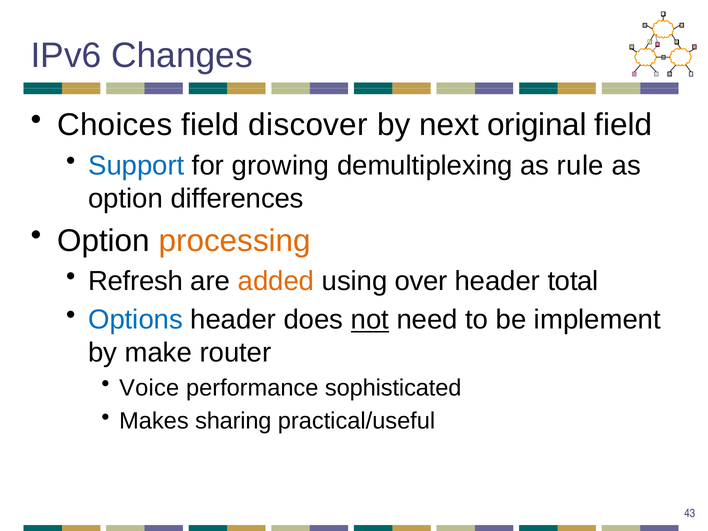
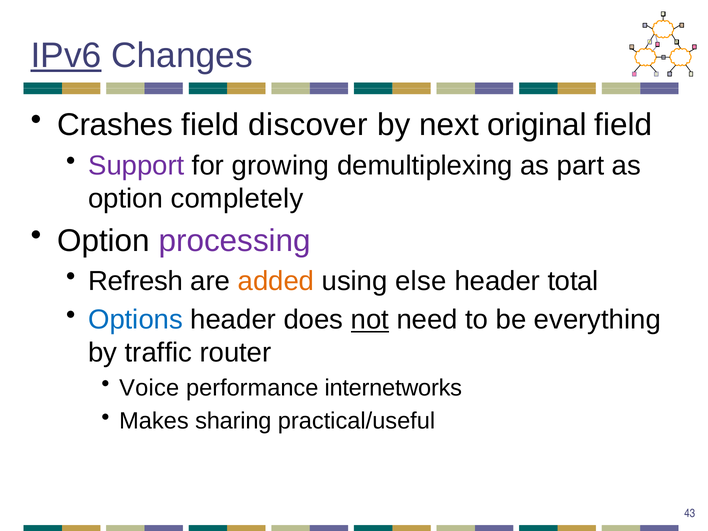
IPv6 underline: none -> present
Choices: Choices -> Crashes
Support colour: blue -> purple
rule: rule -> part
differences: differences -> completely
processing colour: orange -> purple
over: over -> else
implement: implement -> everything
make: make -> traffic
sophisticated: sophisticated -> internetworks
